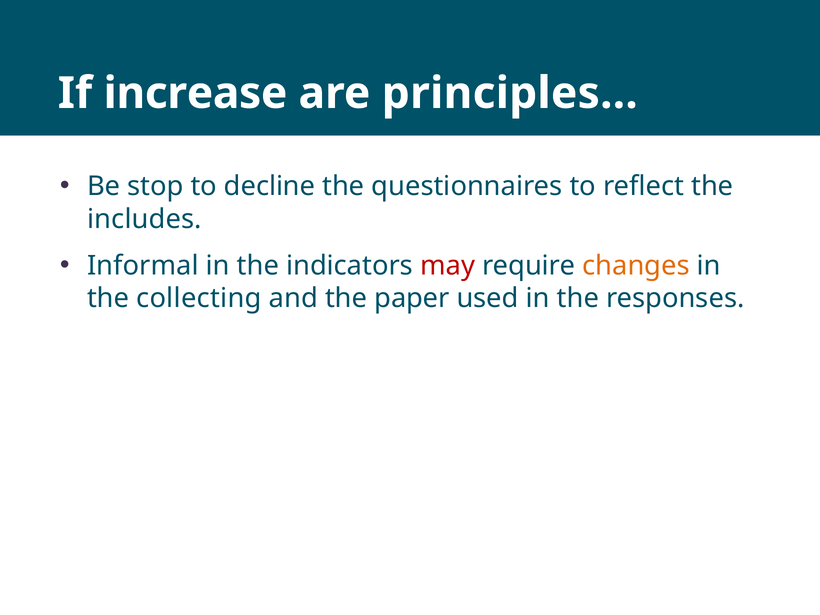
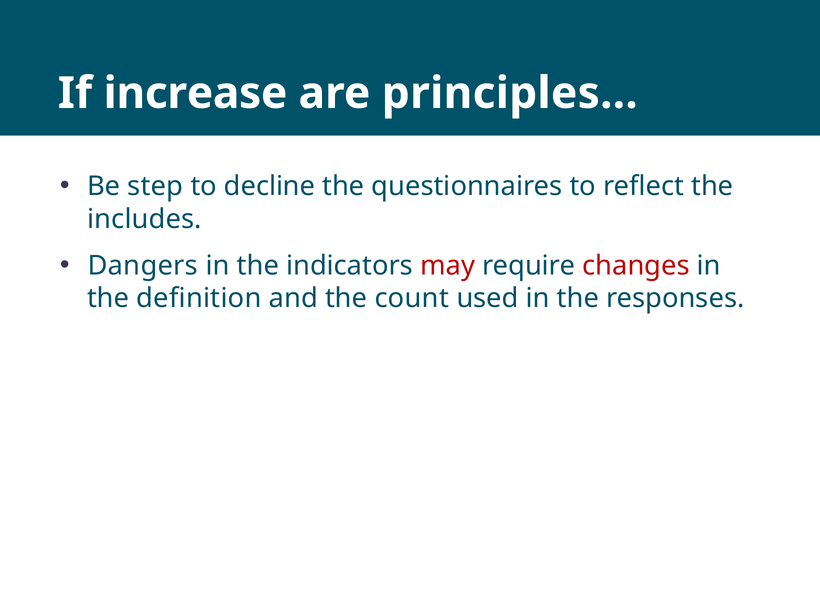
stop: stop -> step
Informal: Informal -> Dangers
changes colour: orange -> red
collecting: collecting -> definition
paper: paper -> count
